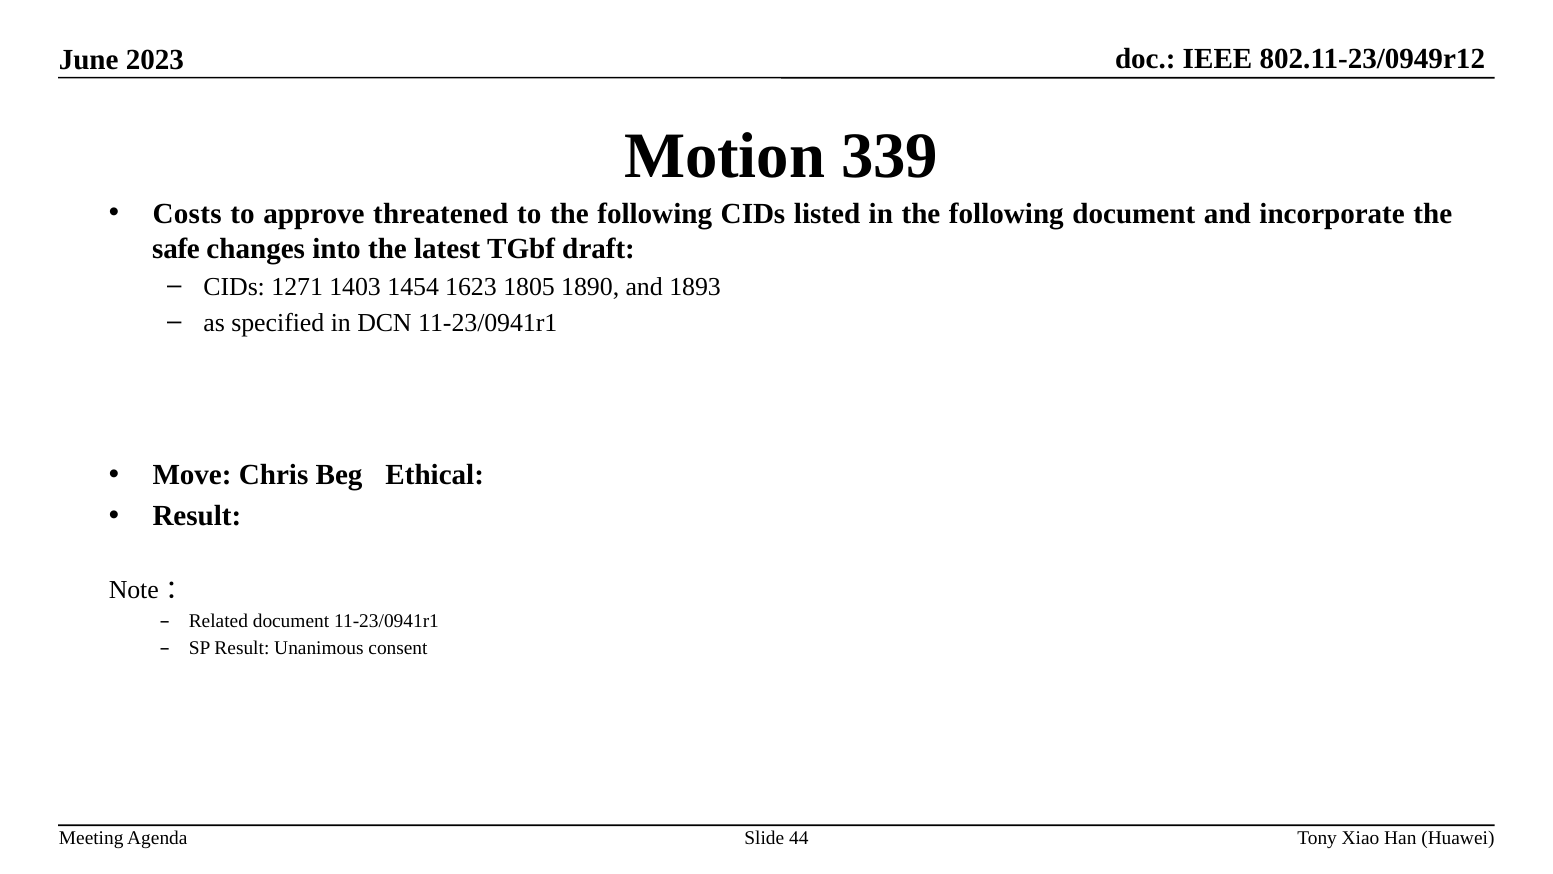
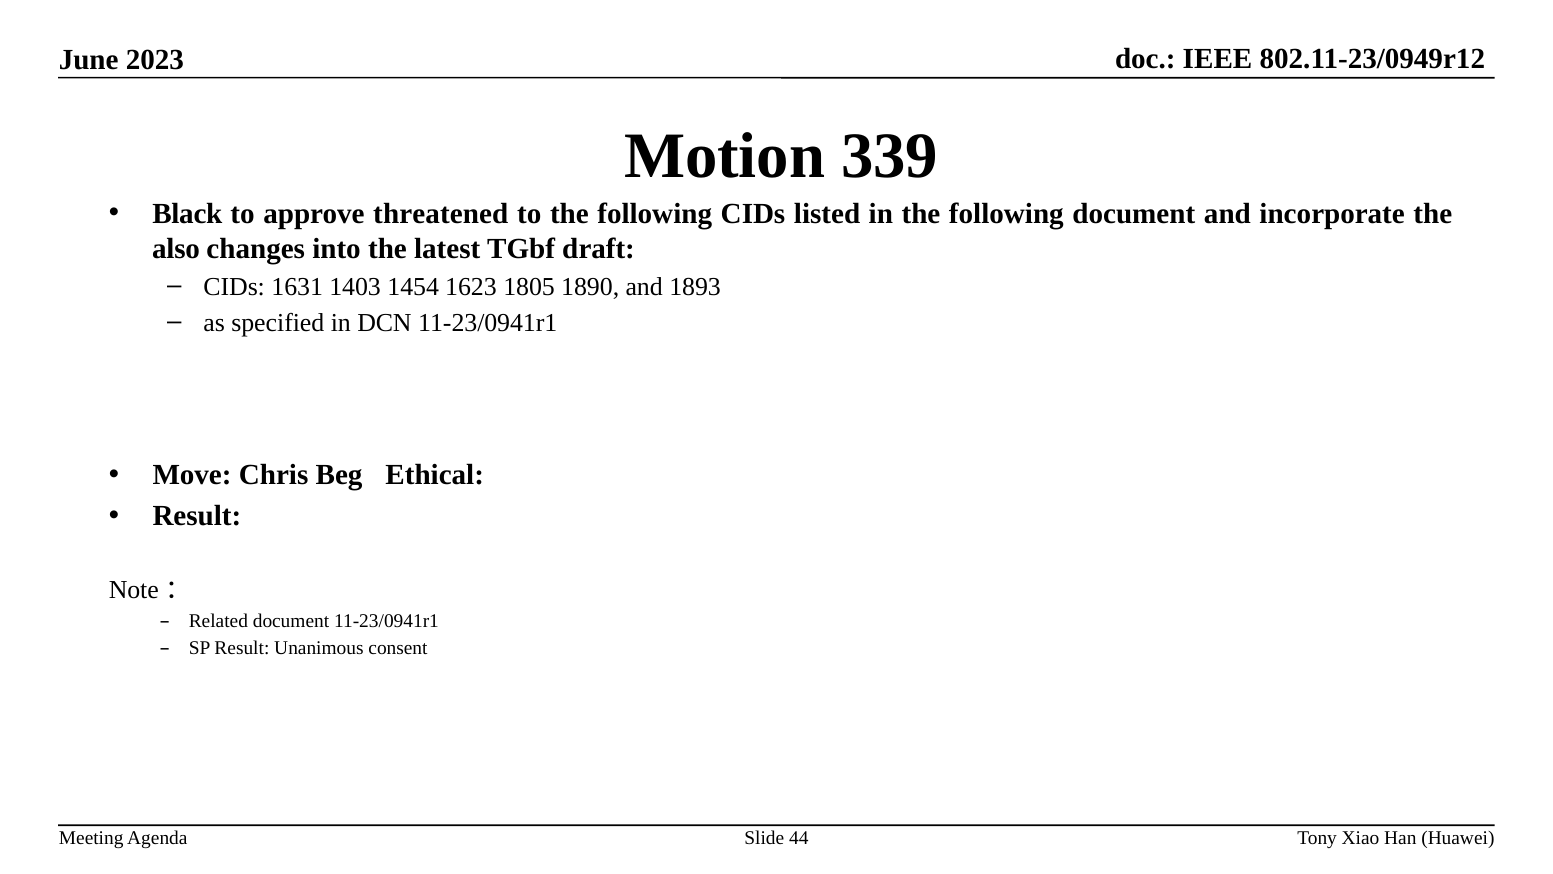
Costs: Costs -> Black
safe: safe -> also
1271: 1271 -> 1631
